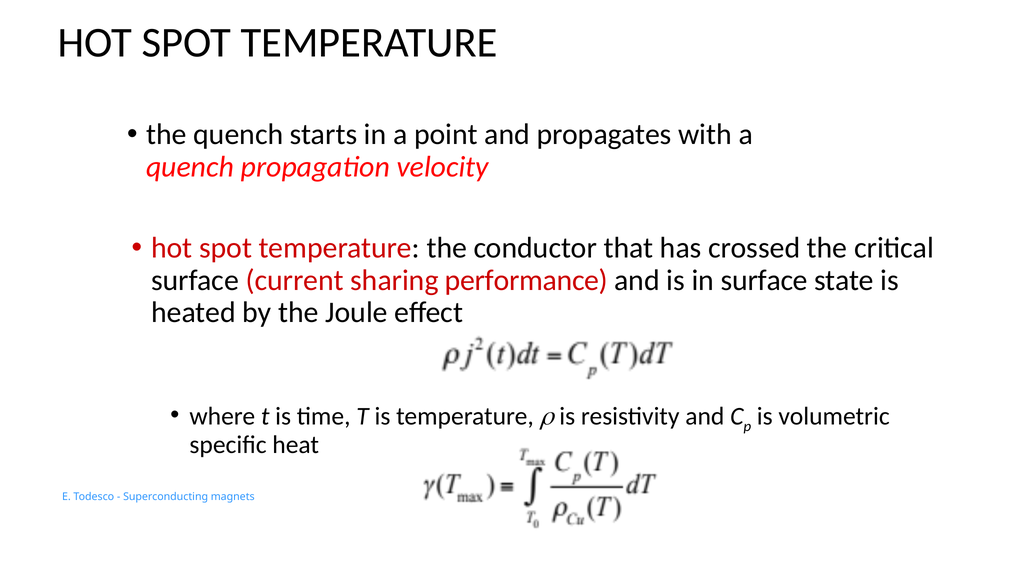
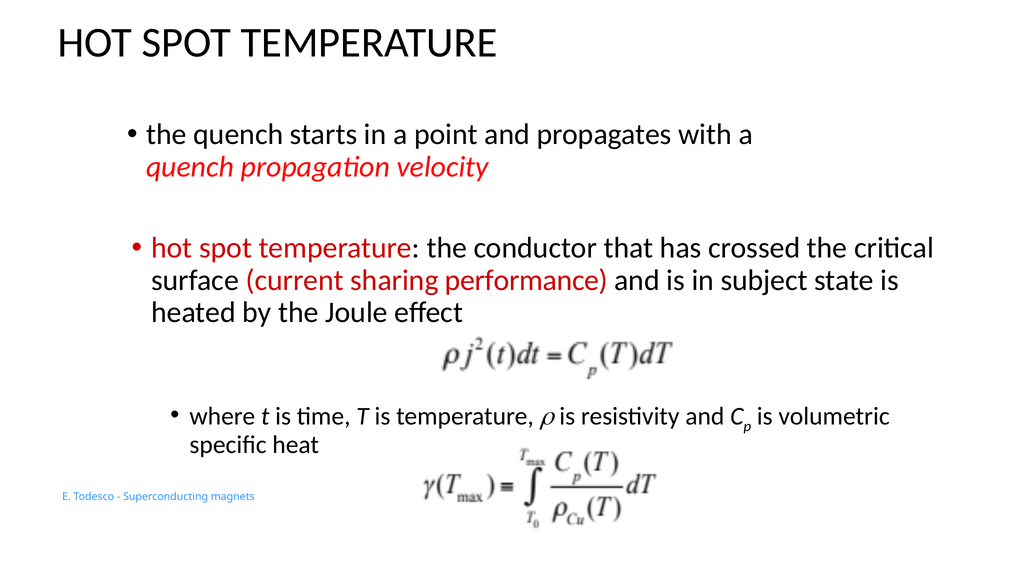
in surface: surface -> subject
